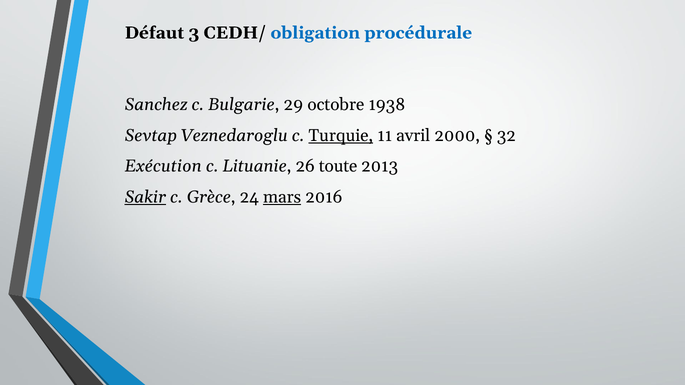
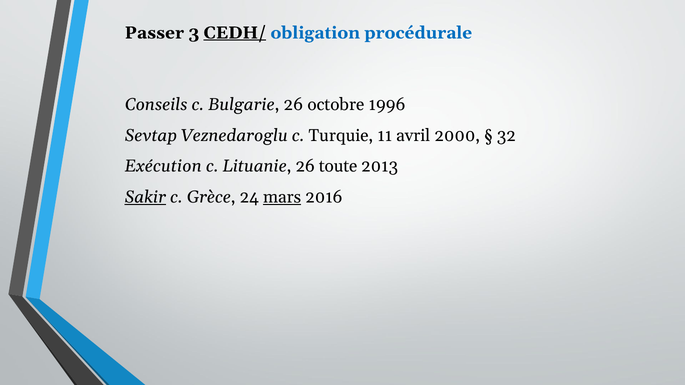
Défaut: Défaut -> Passer
CEDH/ underline: none -> present
Sanchez: Sanchez -> Conseils
Bulgarie 29: 29 -> 26
1938: 1938 -> 1996
Turquie underline: present -> none
